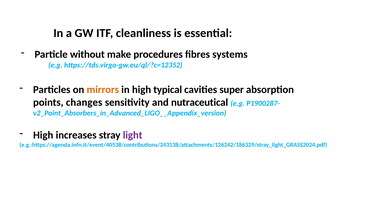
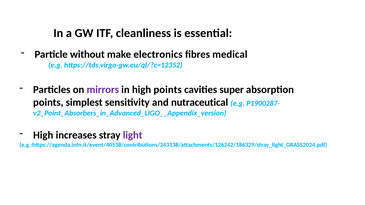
procedures: procedures -> electronics
systems: systems -> medical
mirrors colour: orange -> purple
high typical: typical -> points
changes: changes -> simplest
